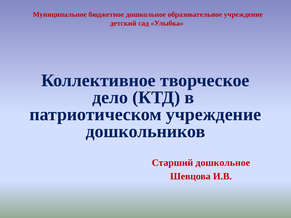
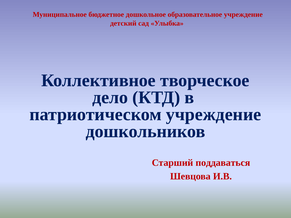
Старший дошкольное: дошкольное -> поддаваться
